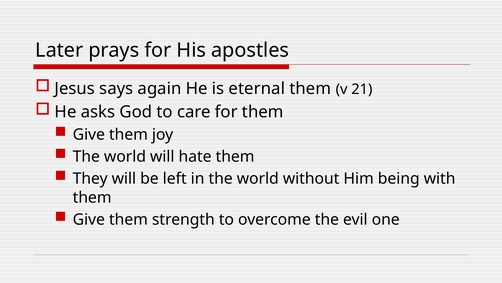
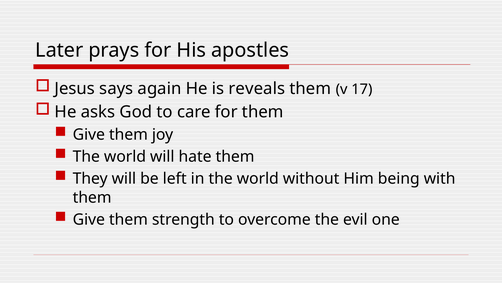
eternal: eternal -> reveals
21: 21 -> 17
